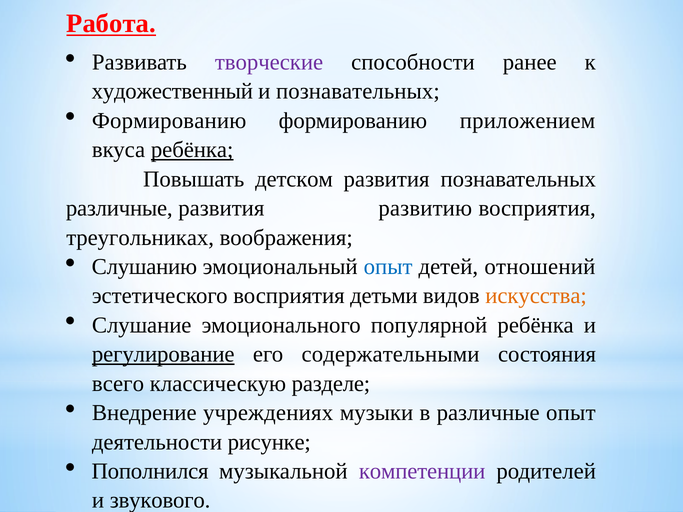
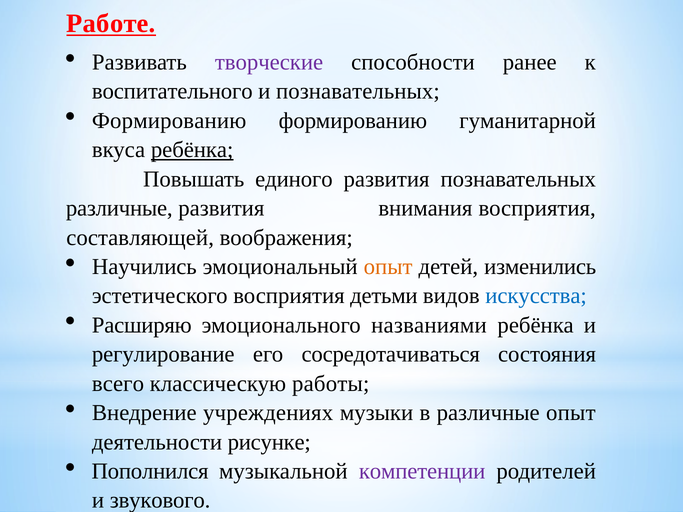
Работа: Работа -> Работе
художественный: художественный -> воспитательного
приложением: приложением -> гуманитарной
детском: детском -> единого
развитию: развитию -> внимания
треугольниках: треугольниках -> составляющей
Слушанию: Слушанию -> Научились
опыт at (388, 267) colour: blue -> orange
отношений: отношений -> изменились
искусства colour: orange -> blue
Слушание: Слушание -> Расширяю
популярной: популярной -> названиями
регулирование underline: present -> none
содержательными: содержательными -> сосредотачиваться
разделе: разделе -> работы
